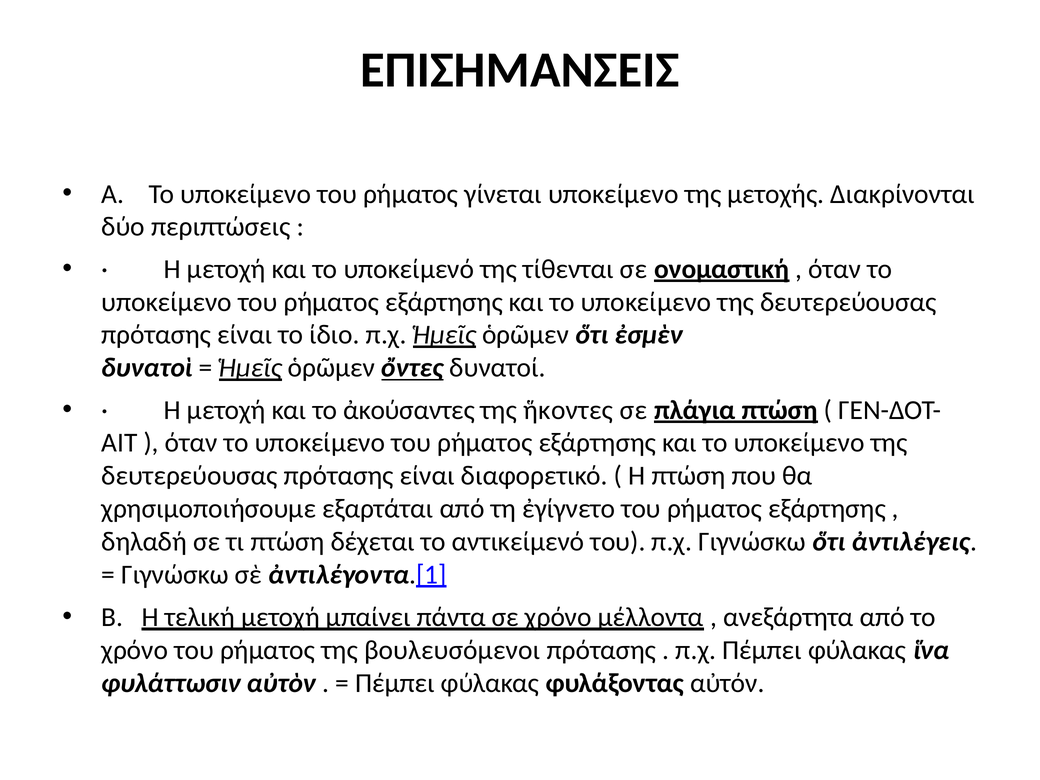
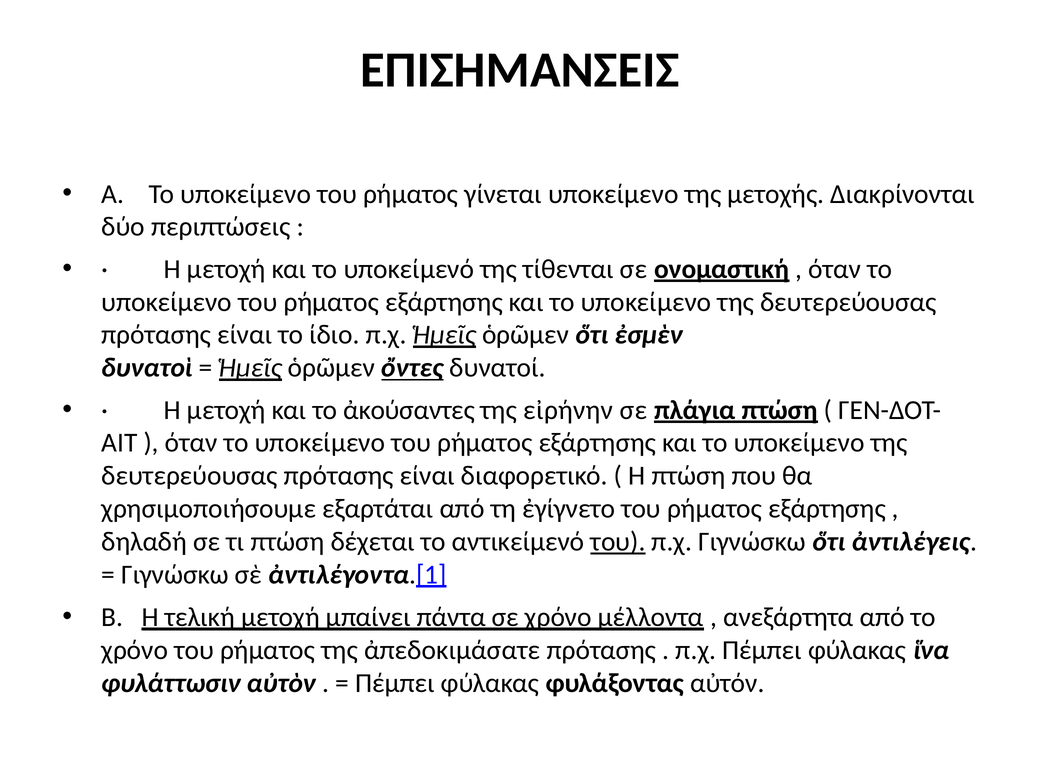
ἥκοντες: ἥκοντες -> εἰρήνην
του at (618, 542) underline: none -> present
βουλευσόμενοι: βουλευσόμενοι -> ἀπεδοκιμάσατε
